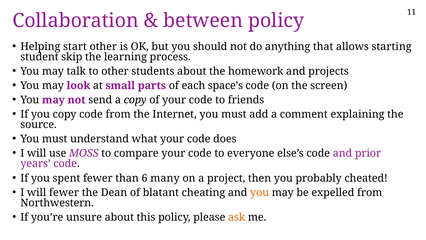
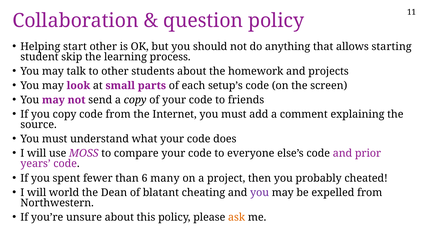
between: between -> question
space’s: space’s -> setup’s
will fewer: fewer -> world
you at (260, 192) colour: orange -> purple
